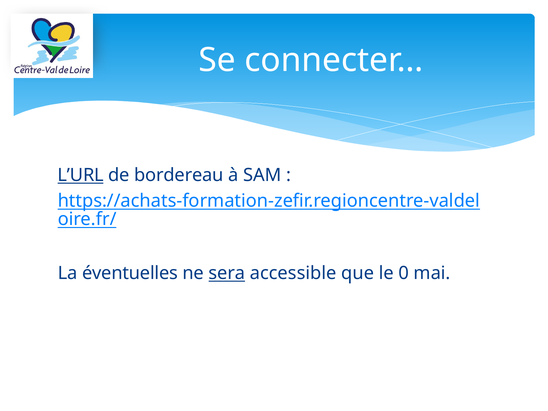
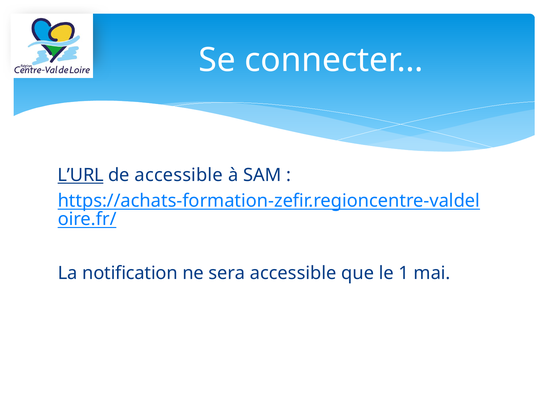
de bordereau: bordereau -> accessible
éventuelles: éventuelles -> notification
sera underline: present -> none
0: 0 -> 1
